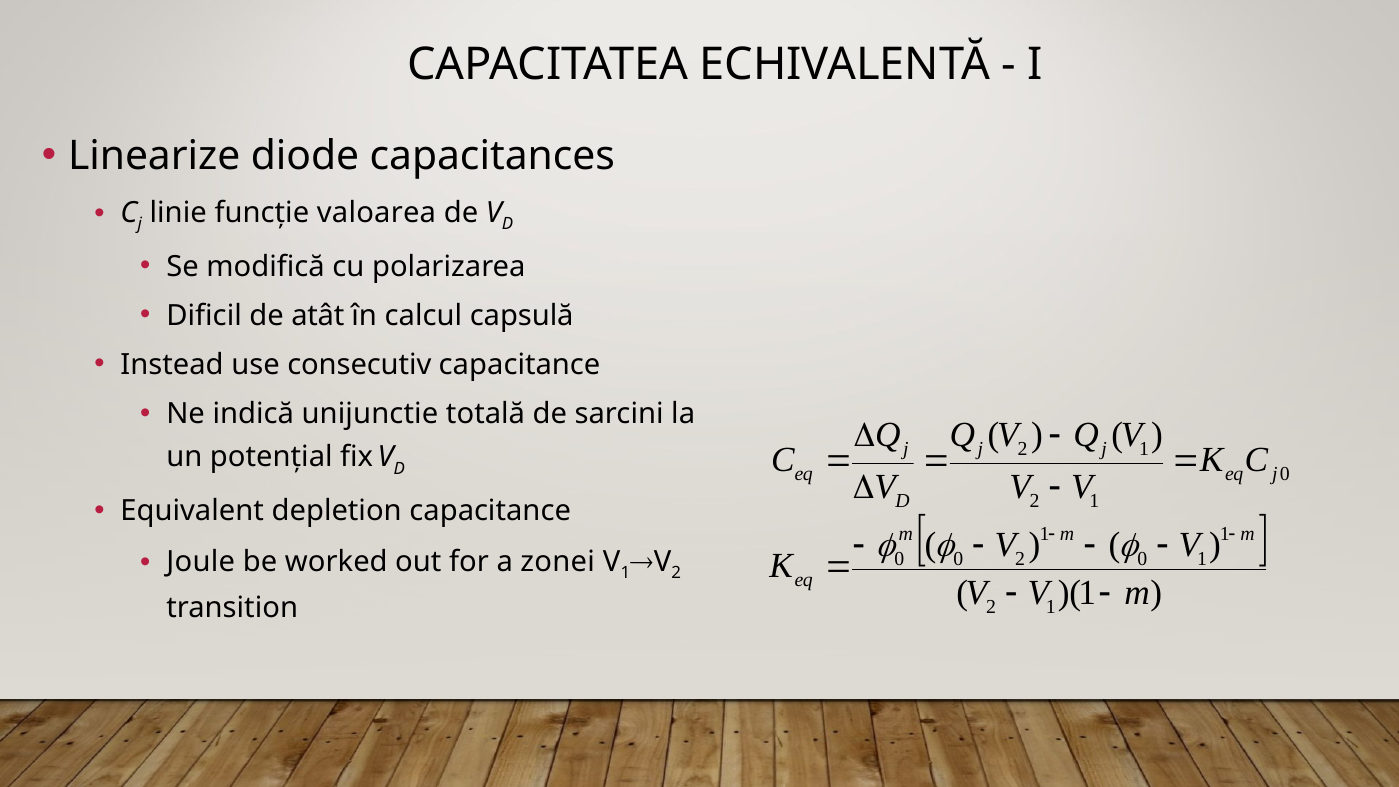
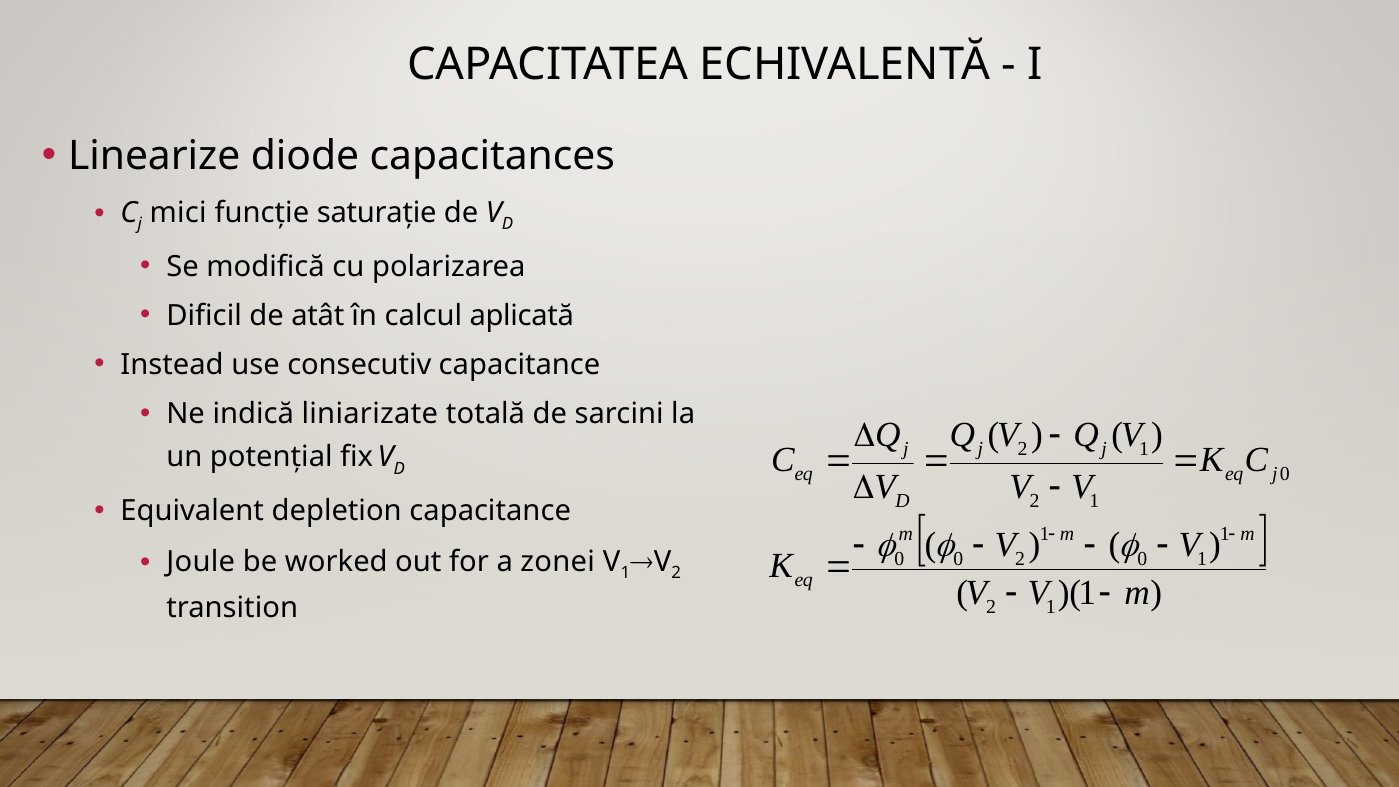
linie: linie -> mici
valoarea: valoarea -> saturație
capsulă: capsulă -> aplicată
unijunctie: unijunctie -> liniarizate
